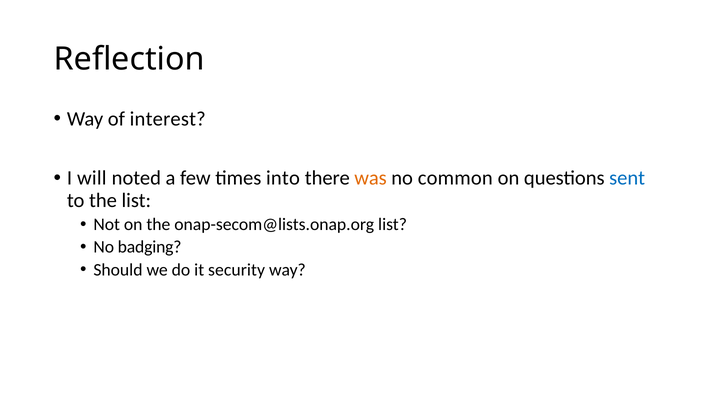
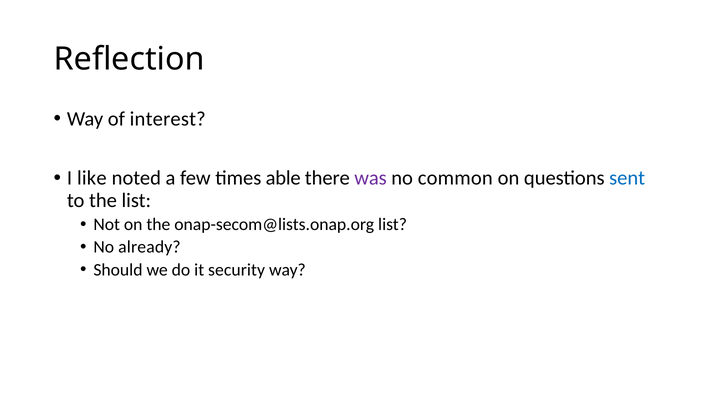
will: will -> like
into: into -> able
was colour: orange -> purple
badging: badging -> already
